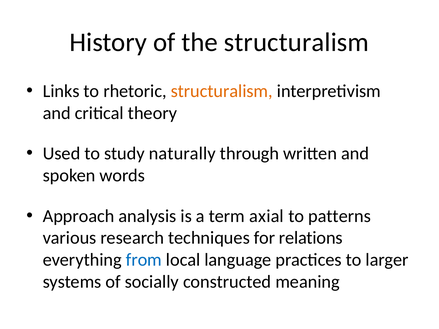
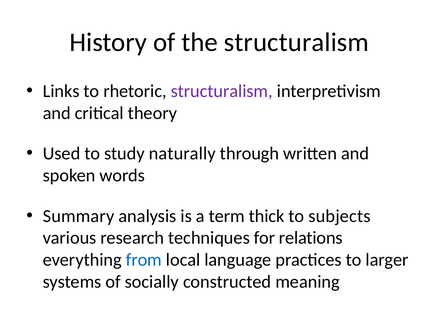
structuralism at (222, 91) colour: orange -> purple
Approach: Approach -> Summary
axial: axial -> thick
patterns: patterns -> subjects
